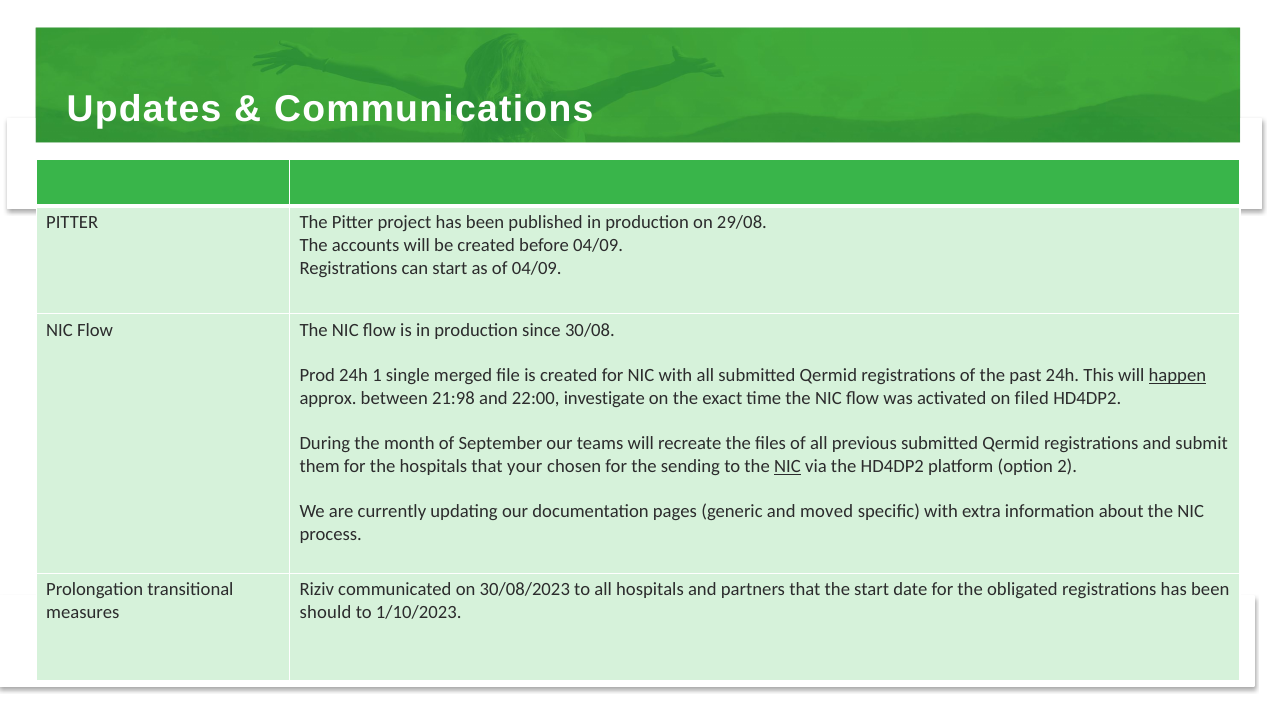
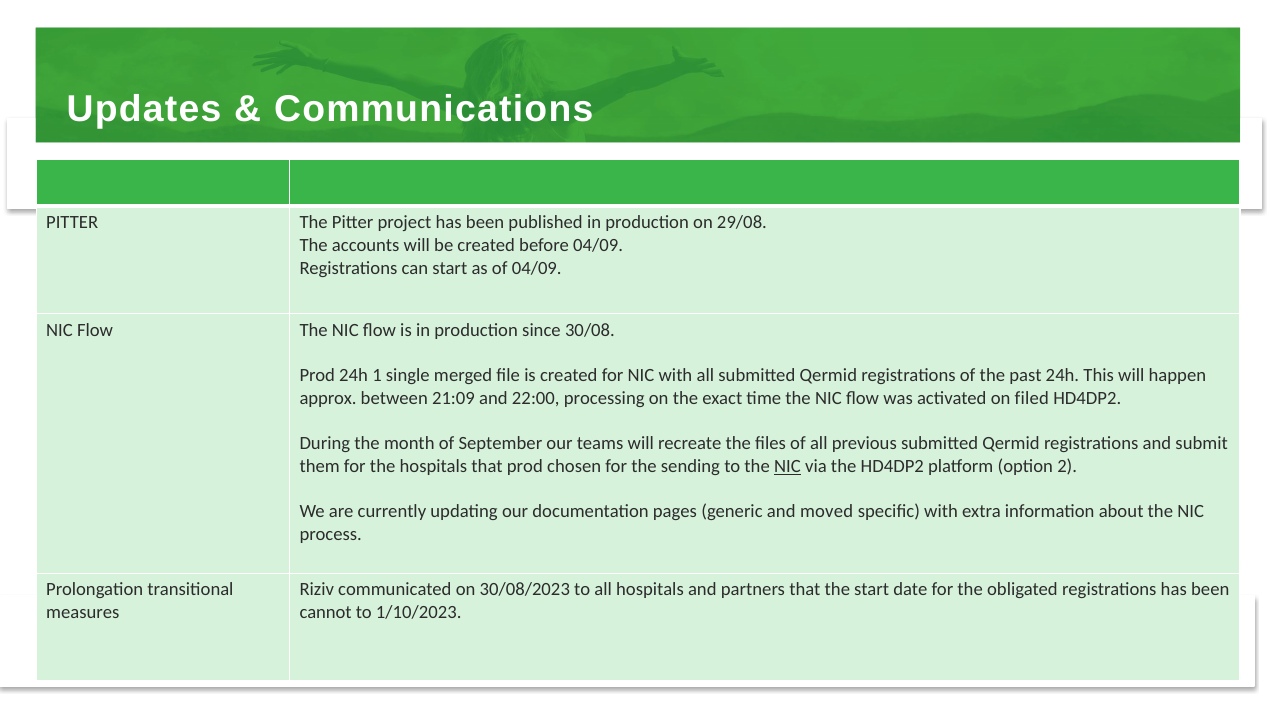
happen underline: present -> none
21:98: 21:98 -> 21:09
investigate: investigate -> processing
that your: your -> prod
should: should -> cannot
